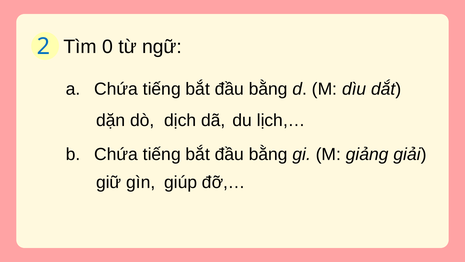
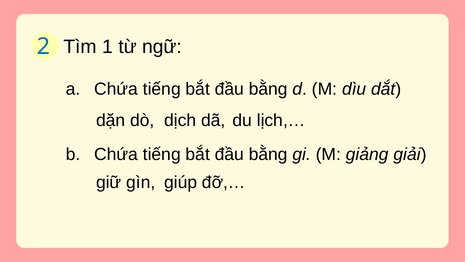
0: 0 -> 1
